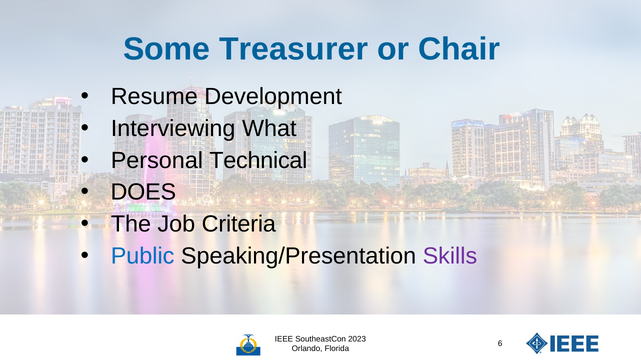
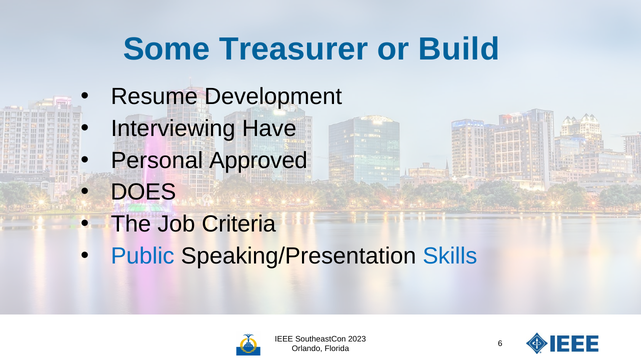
Chair: Chair -> Build
What: What -> Have
Technical: Technical -> Approved
Skills colour: purple -> blue
